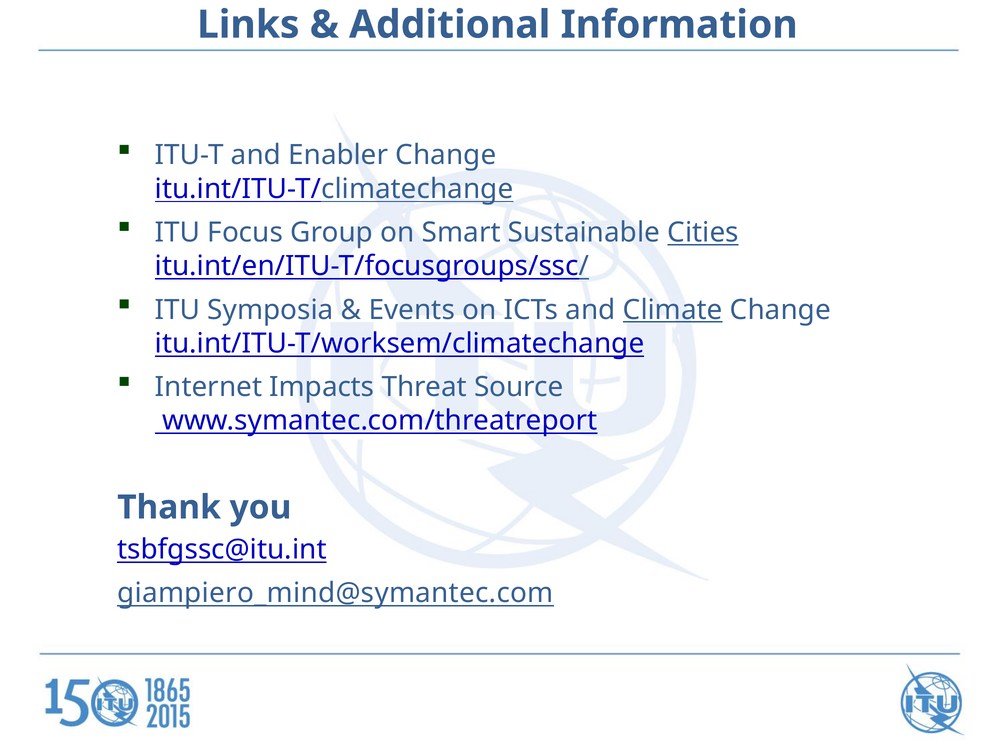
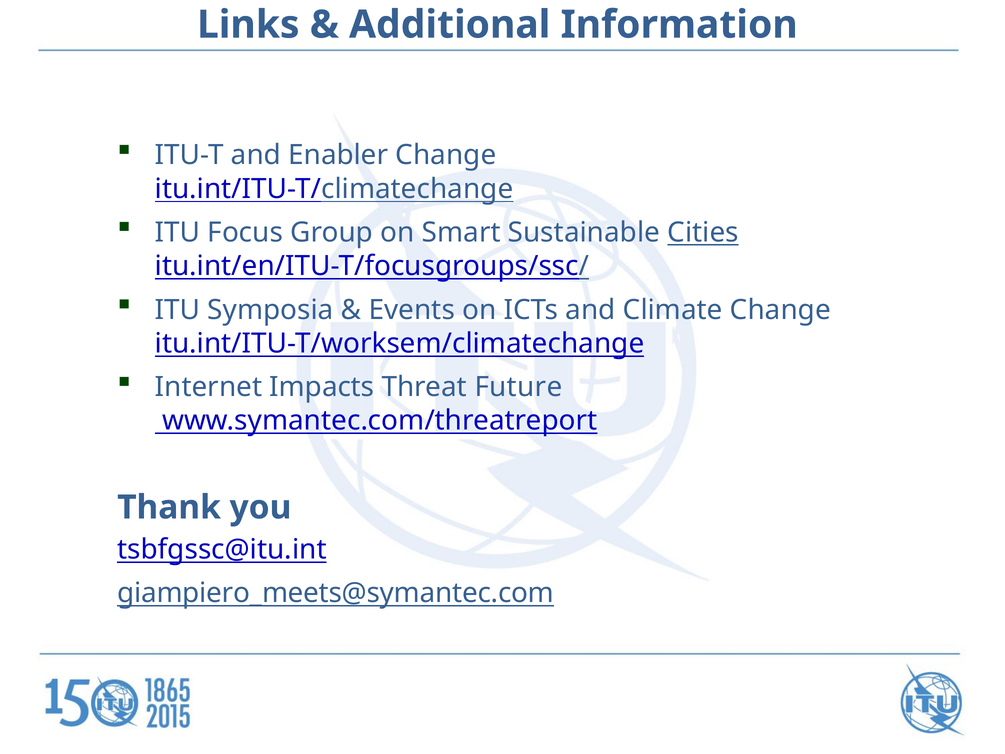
Climate underline: present -> none
Source: Source -> Future
giampiero_mind@symantec.com: giampiero_mind@symantec.com -> giampiero_meets@symantec.com
